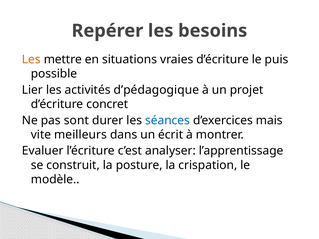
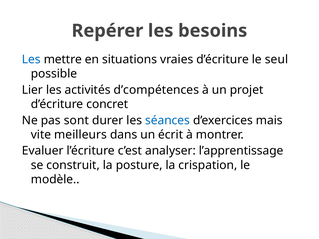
Les at (31, 59) colour: orange -> blue
puis: puis -> seul
d’pédagogique: d’pédagogique -> d’compétences
